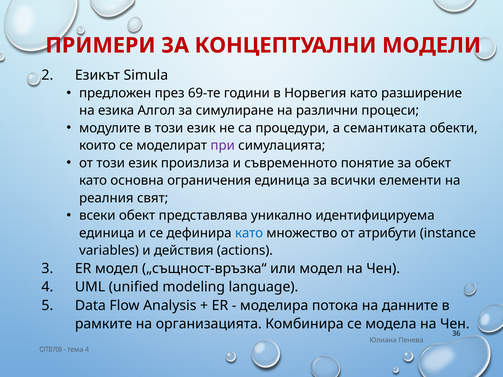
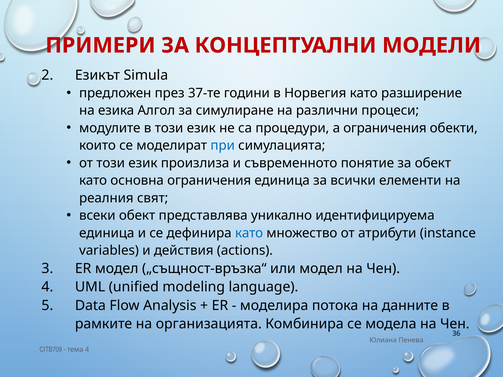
69-те: 69-те -> 37-те
а семантиката: семантиката -> ограничения
при colour: purple -> blue
